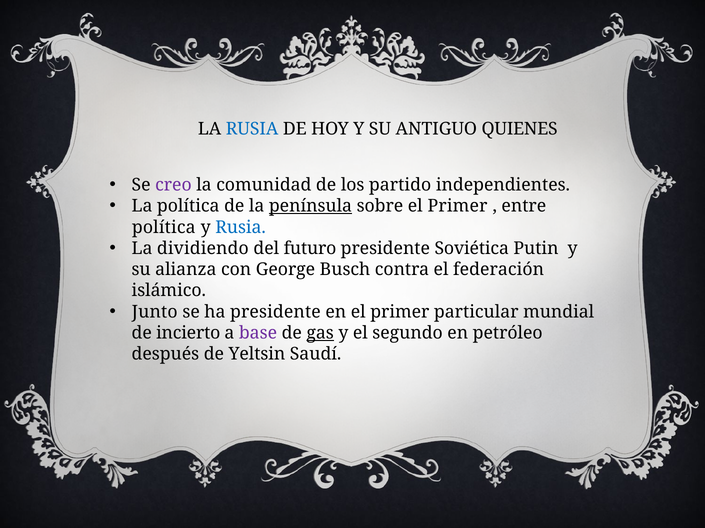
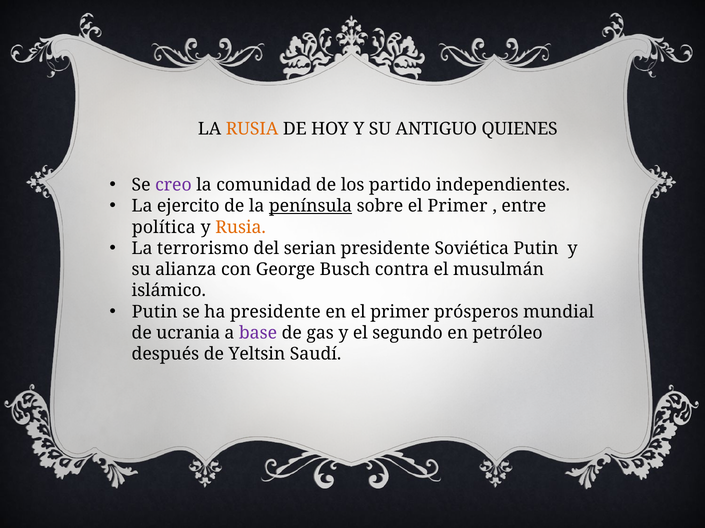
RUSIA at (252, 129) colour: blue -> orange
La política: política -> ejercito
Rusia at (241, 228) colour: blue -> orange
dividiendo: dividiendo -> terrorismo
futuro: futuro -> serian
federación: federación -> musulmán
Junto at (155, 312): Junto -> Putin
particular: particular -> prósperos
incierto: incierto -> ucrania
gas underline: present -> none
